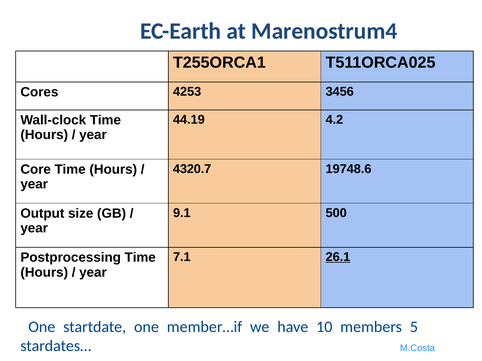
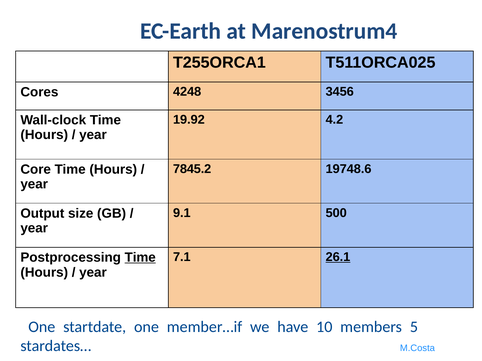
4253: 4253 -> 4248
44.19: 44.19 -> 19.92
4320.7: 4320.7 -> 7845.2
Time at (140, 258) underline: none -> present
